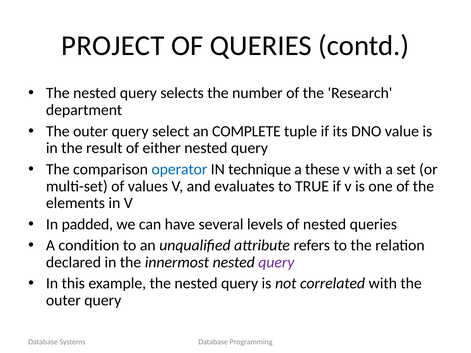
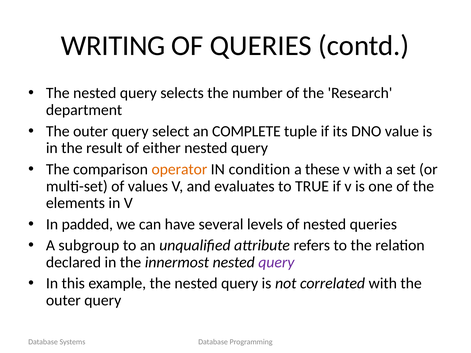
PROJECT: PROJECT -> WRITING
operator colour: blue -> orange
technique: technique -> condition
condition: condition -> subgroup
